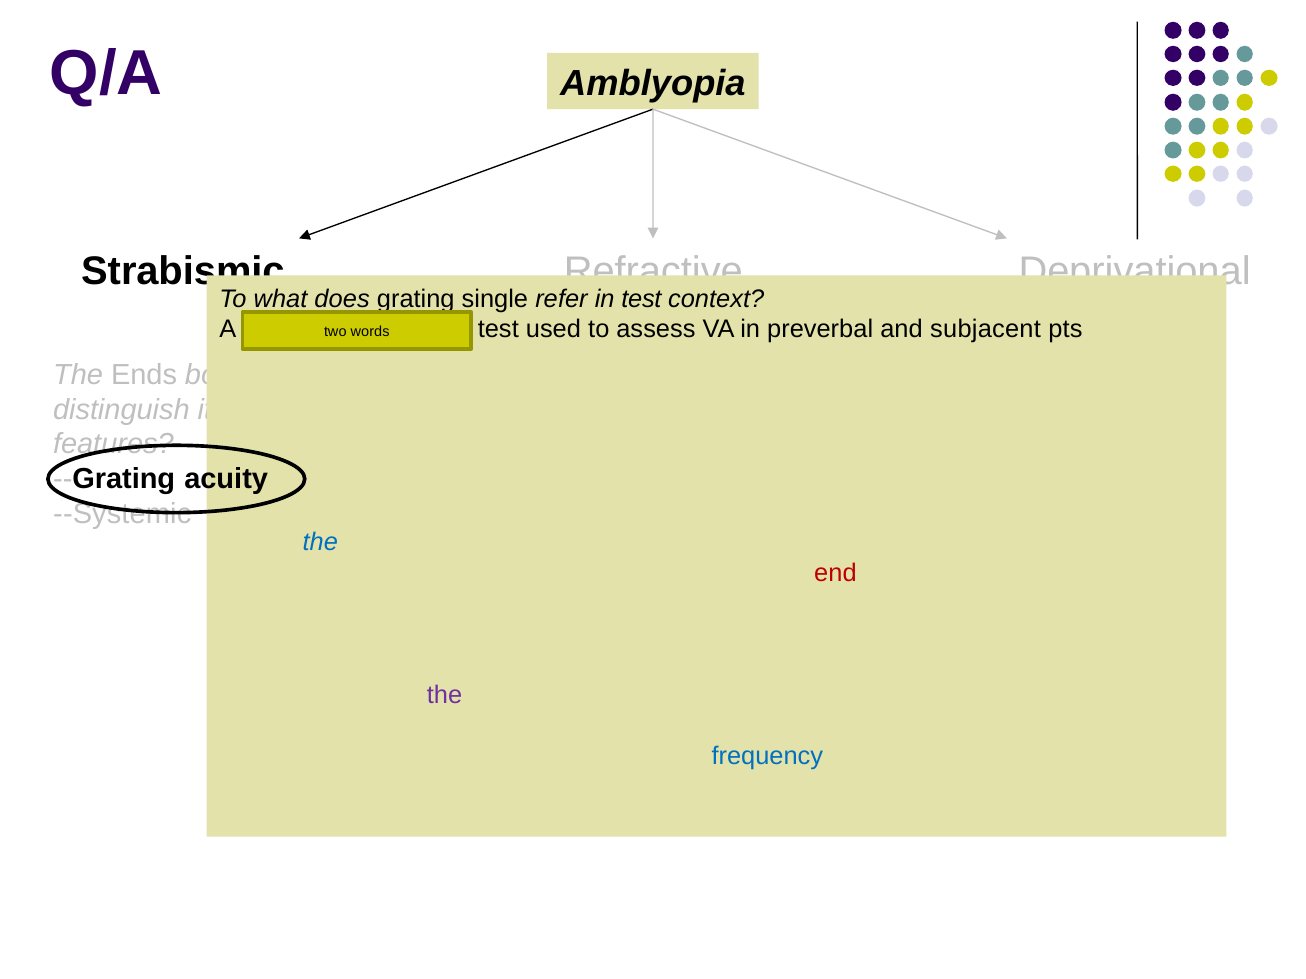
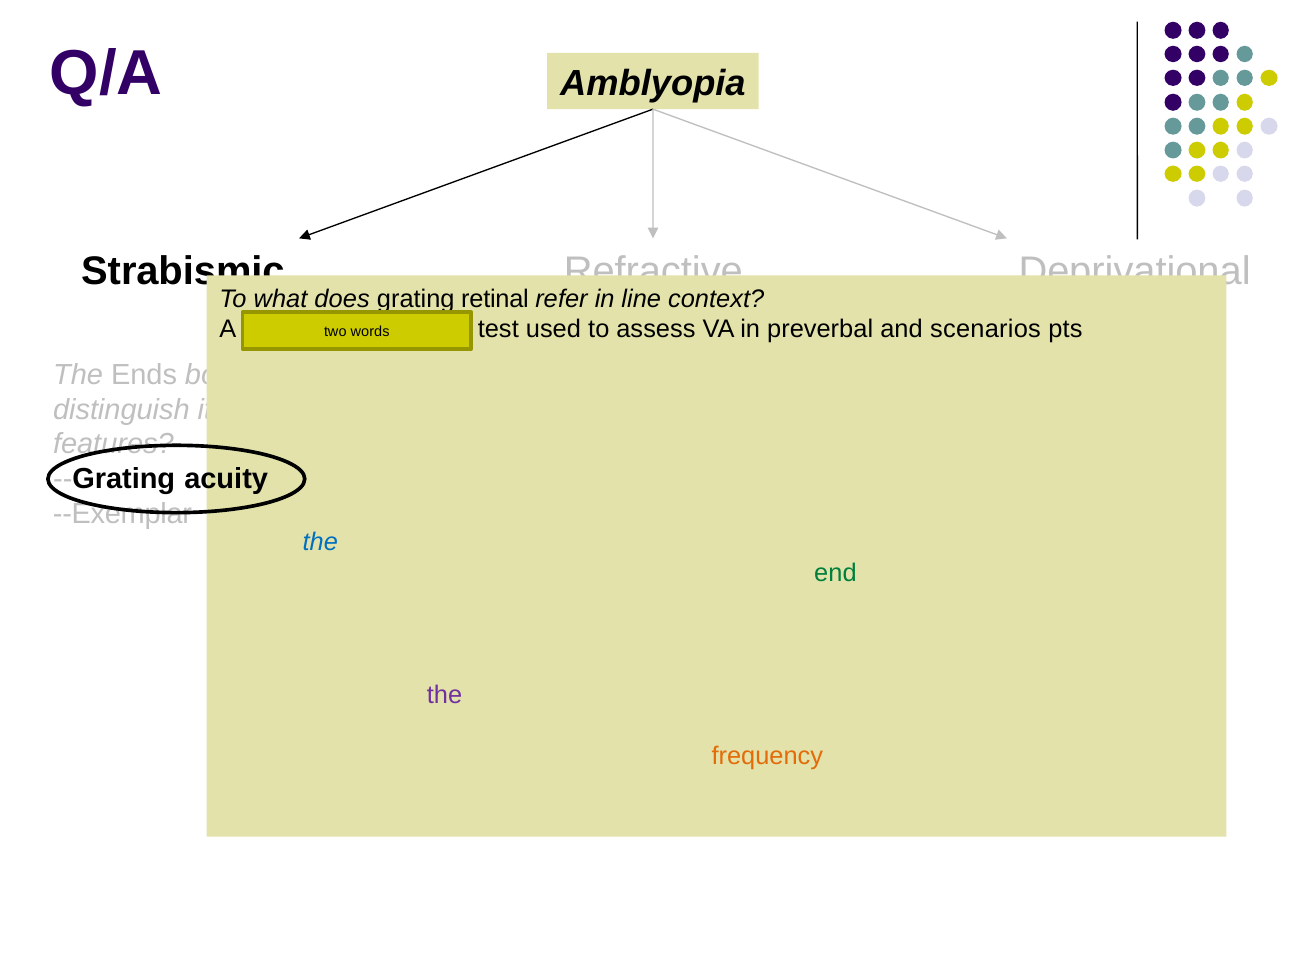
single: single -> retinal
in test: test -> line
subjacent: subjacent -> scenarios
--Systemic: --Systemic -> --Exemplar
end at (835, 573) colour: red -> green
frequency at (767, 756) colour: blue -> orange
